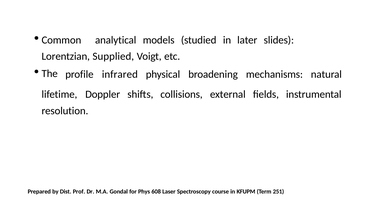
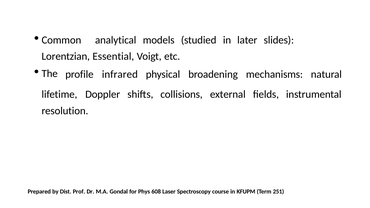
Supplied: Supplied -> Essential
